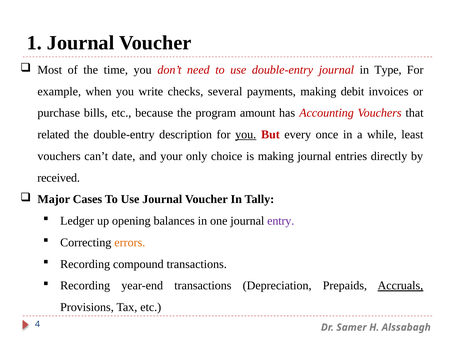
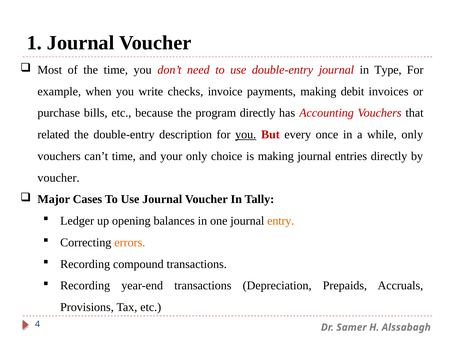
several: several -> invoice
program amount: amount -> directly
while least: least -> only
can’t date: date -> time
received at (59, 178): received -> voucher
entry colour: purple -> orange
Accruals underline: present -> none
